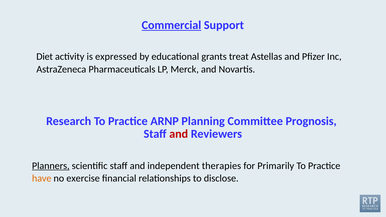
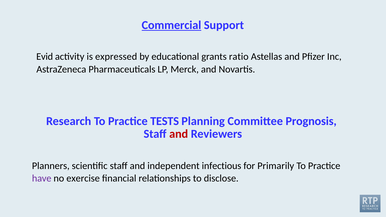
Diet: Diet -> Evid
treat: treat -> ratio
ARNP: ARNP -> TESTS
Planners underline: present -> none
therapies: therapies -> infectious
have colour: orange -> purple
